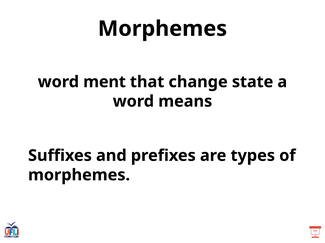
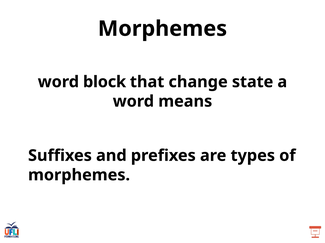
ment: ment -> block
